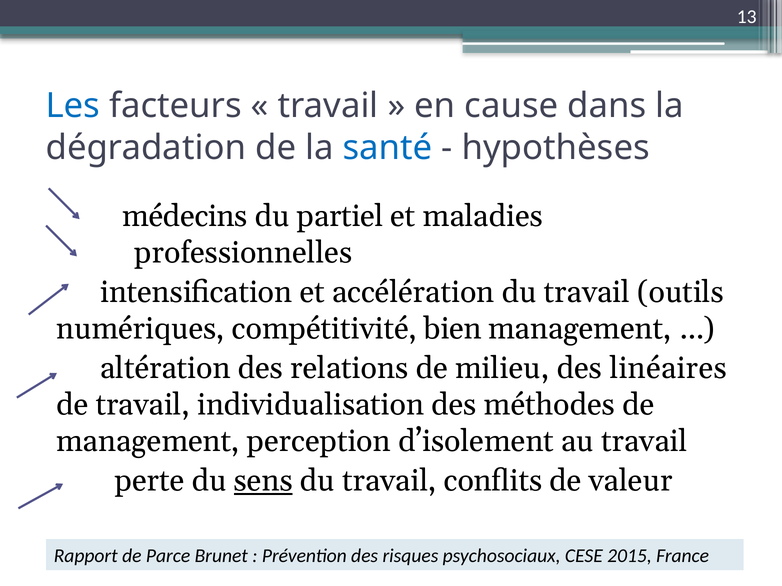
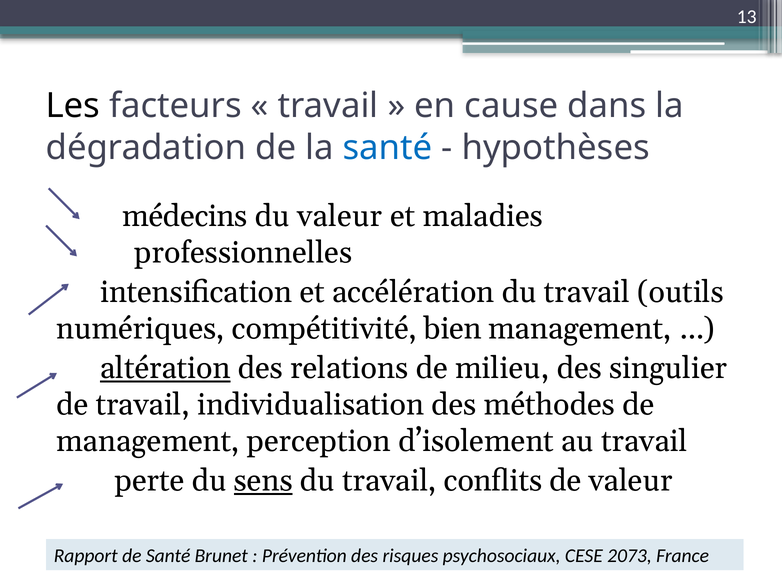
Les colour: blue -> black
du partiel: partiel -> valeur
altération underline: none -> present
linéaires: linéaires -> singulier
de Parce: Parce -> Santé
2015: 2015 -> 2073
